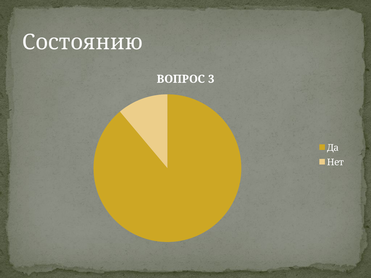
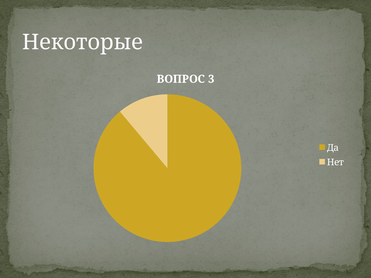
Состоянию: Состоянию -> Некоторые
